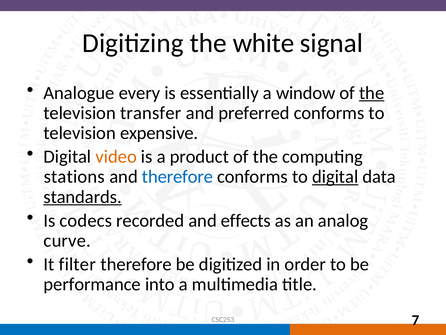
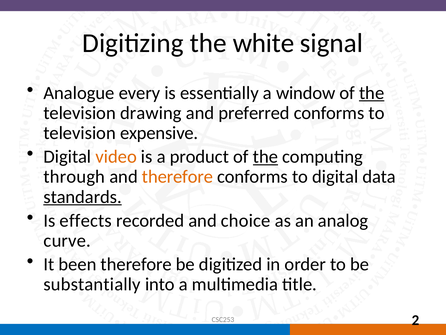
transfer: transfer -> drawing
the at (265, 157) underline: none -> present
stations: stations -> through
therefore at (178, 177) colour: blue -> orange
digital at (335, 177) underline: present -> none
codecs: codecs -> effects
effects: effects -> choice
filter: filter -> been
performance: performance -> substantially
7: 7 -> 2
